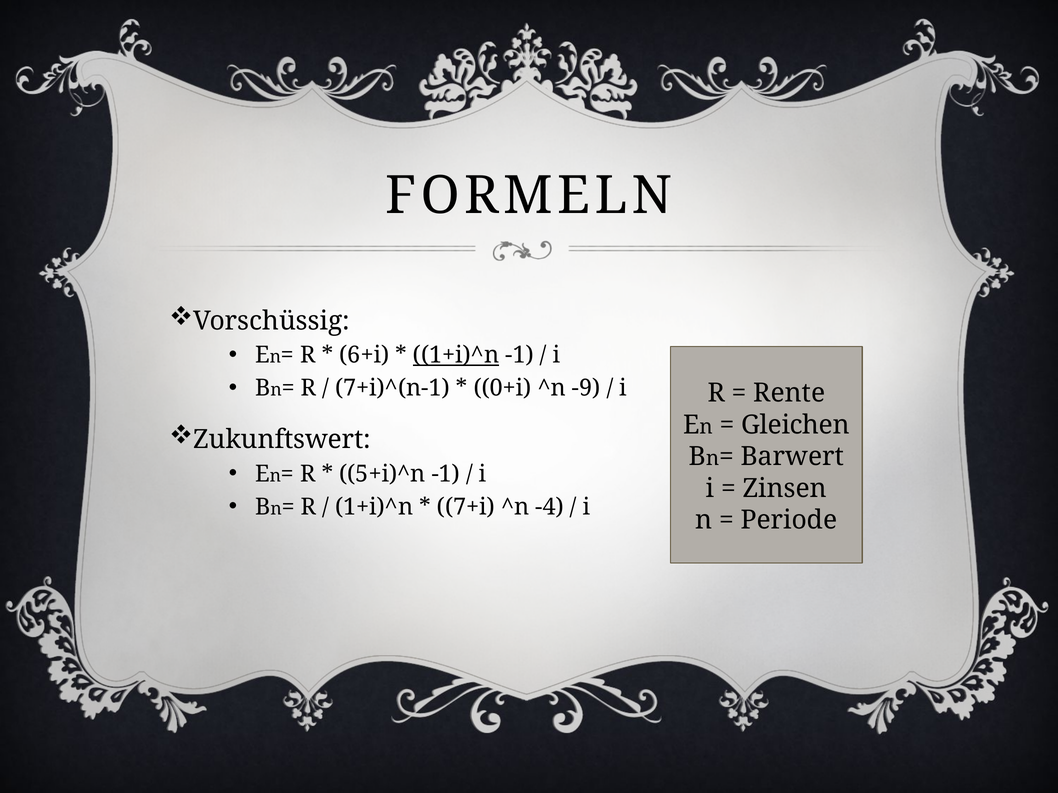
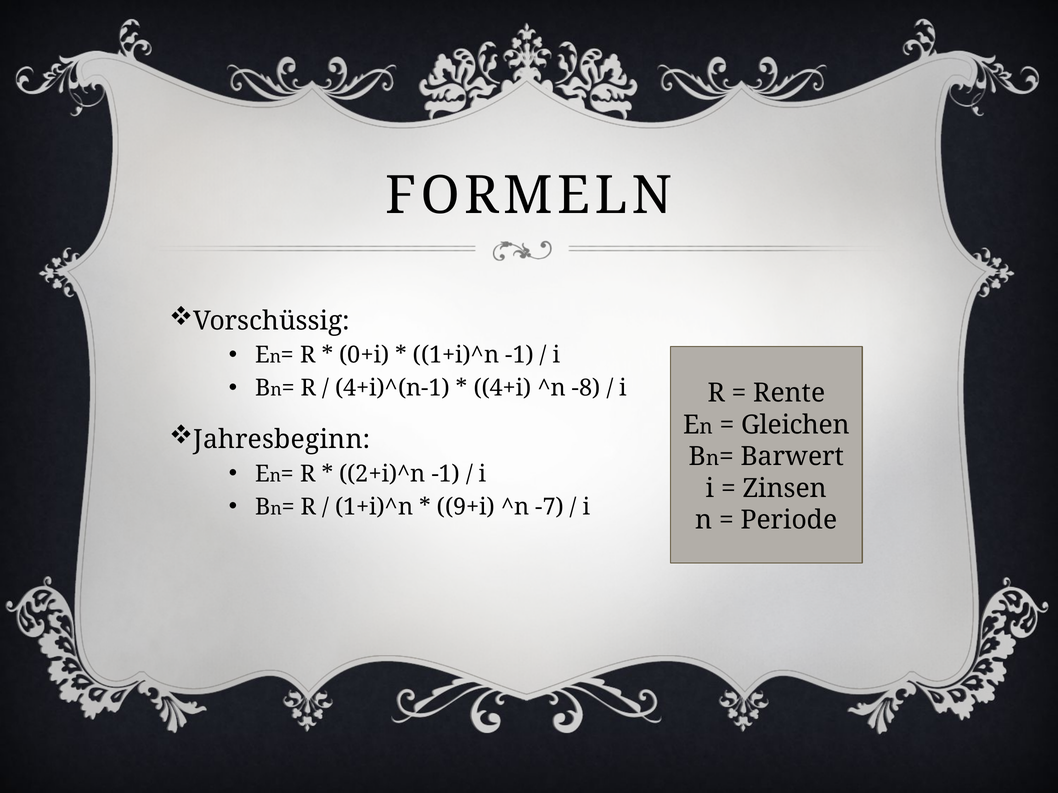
6+i: 6+i -> 0+i
1+i)^n at (456, 355) underline: present -> none
7+i)^(n-1: 7+i)^(n-1 -> 4+i)^(n-1
0+i: 0+i -> 4+i
-9: -9 -> -8
Zukunftswert: Zukunftswert -> Jahresbeginn
5+i)^n: 5+i)^n -> 2+i)^n
7+i: 7+i -> 9+i
-4: -4 -> -7
